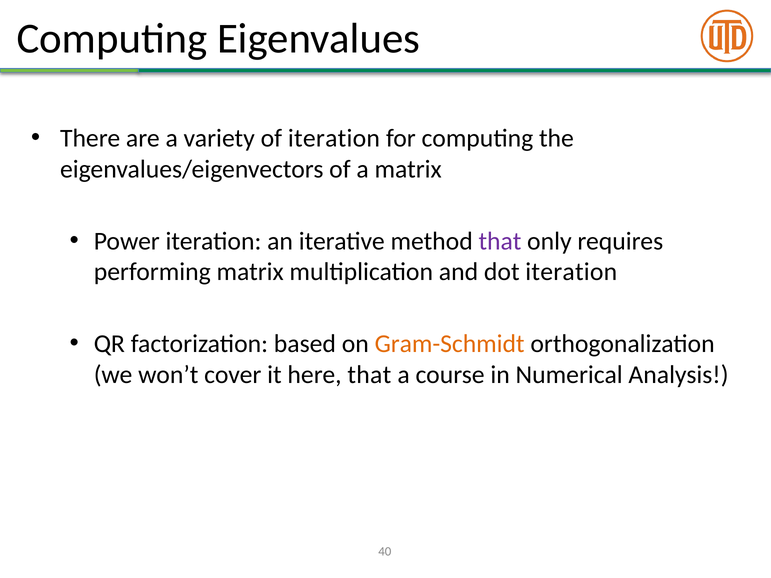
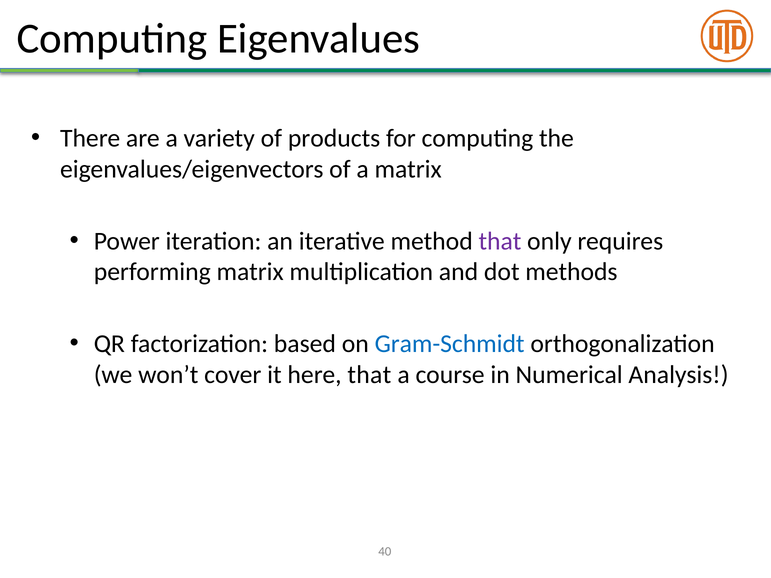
of iteration: iteration -> products
dot iteration: iteration -> methods
Gram-Schmidt colour: orange -> blue
